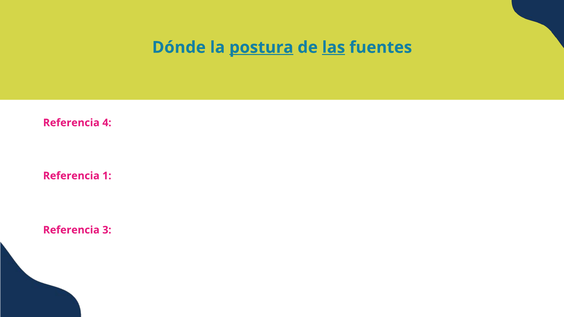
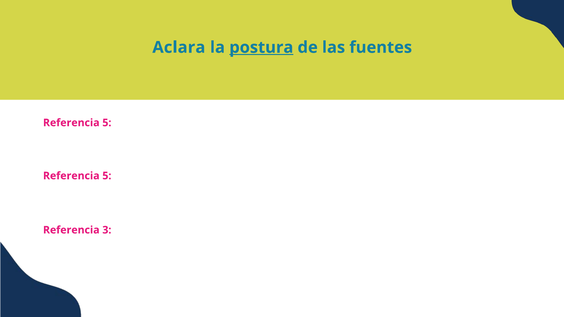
Dónde: Dónde -> Aclara
las underline: present -> none
4 at (107, 123): 4 -> 5
1 at (107, 176): 1 -> 5
